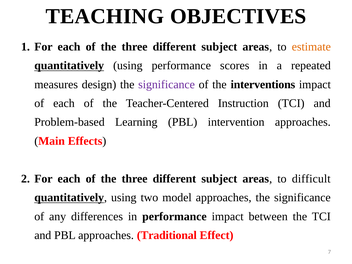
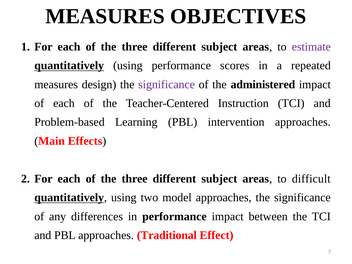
TEACHING at (105, 16): TEACHING -> MEASURES
estimate colour: orange -> purple
interventions: interventions -> administered
